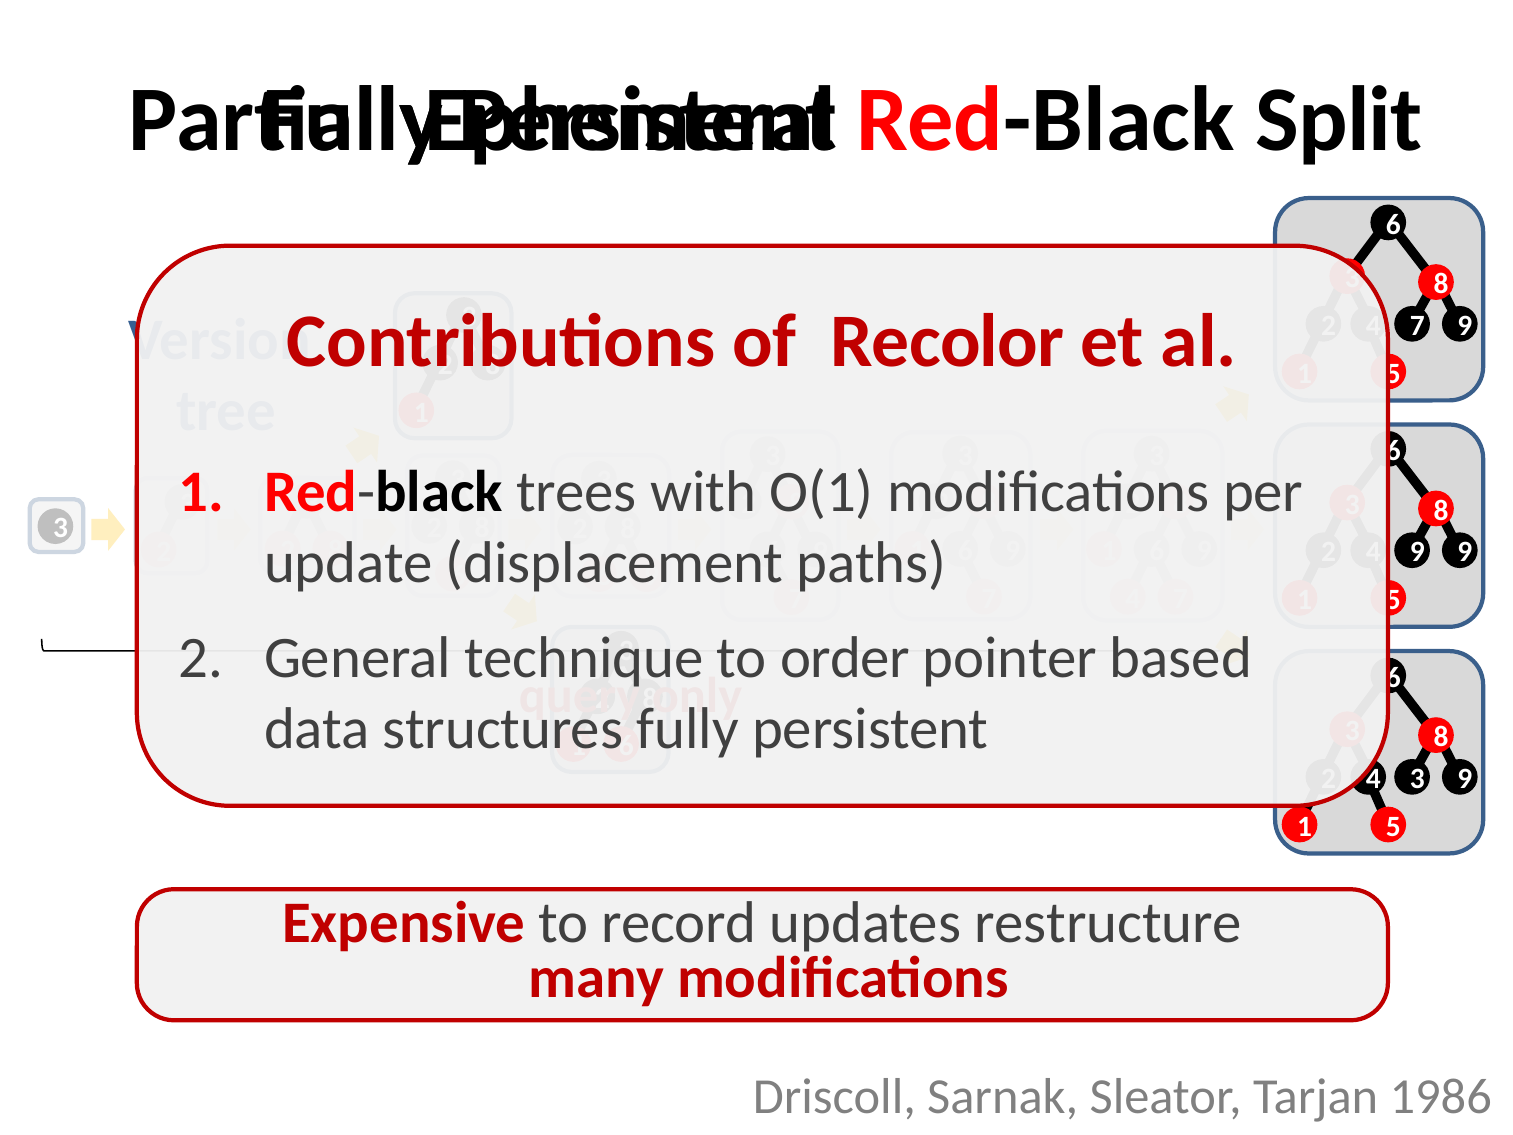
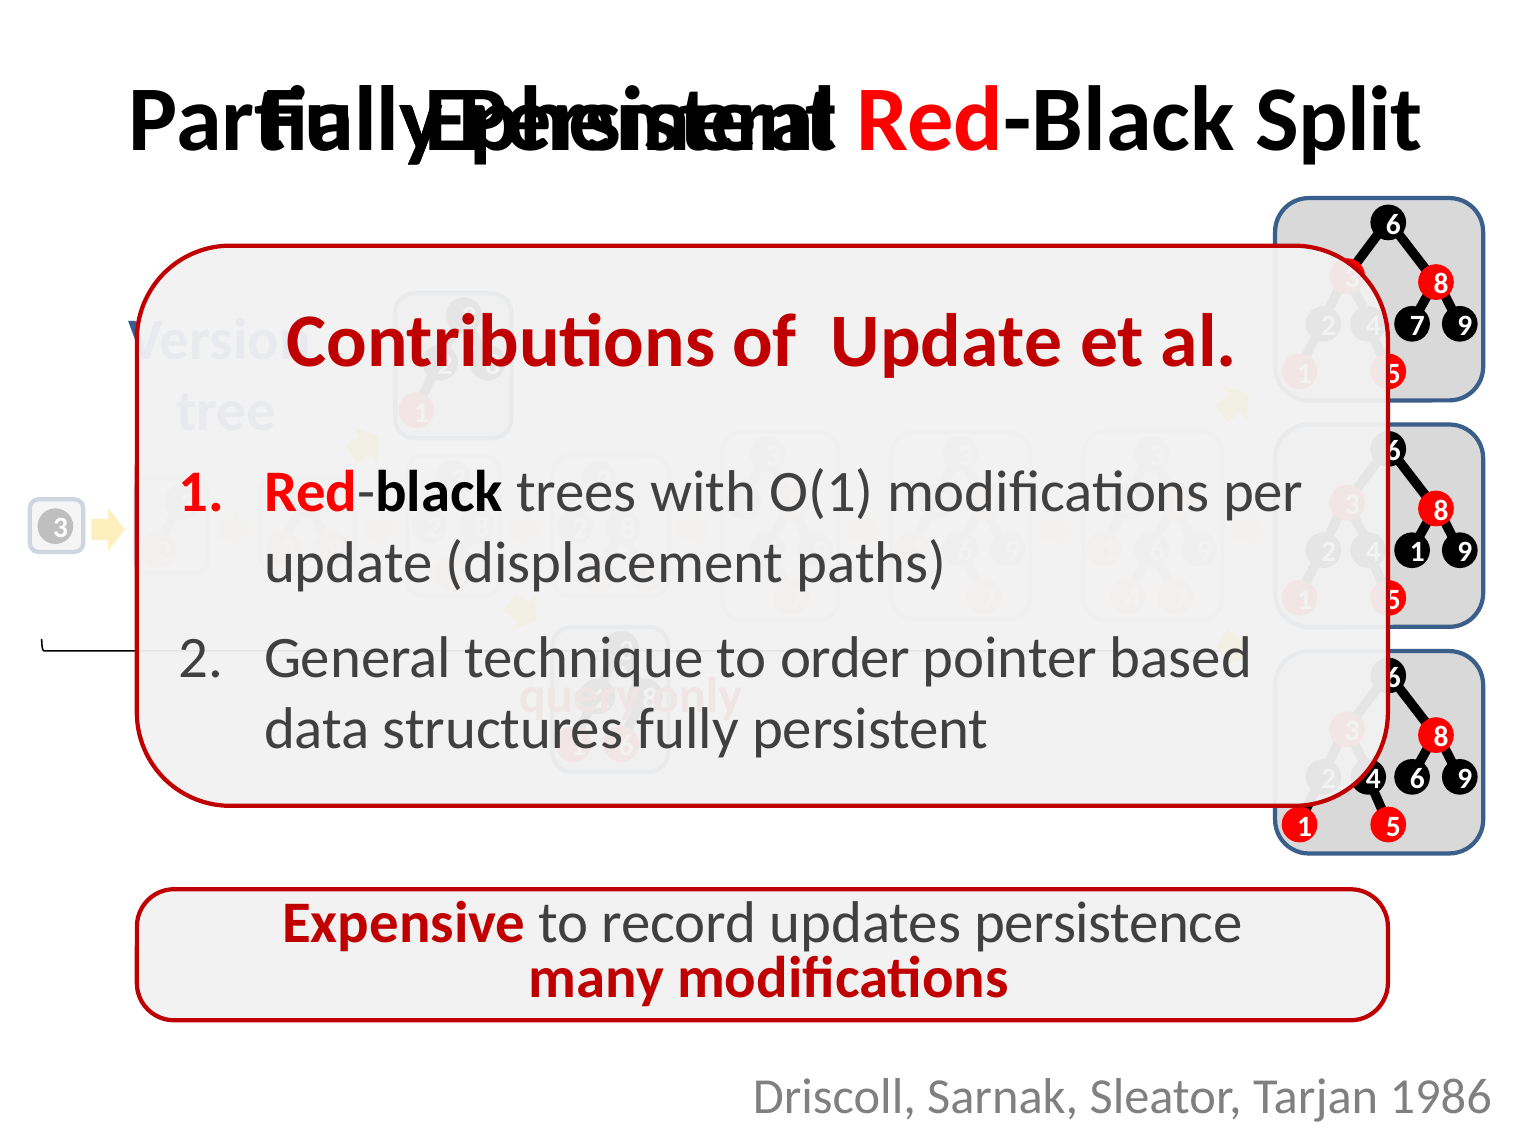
of Recolor: Recolor -> Update
9 at (1417, 552): 9 -> 1
3 at (1417, 779): 3 -> 6
restructure: restructure -> persistence
